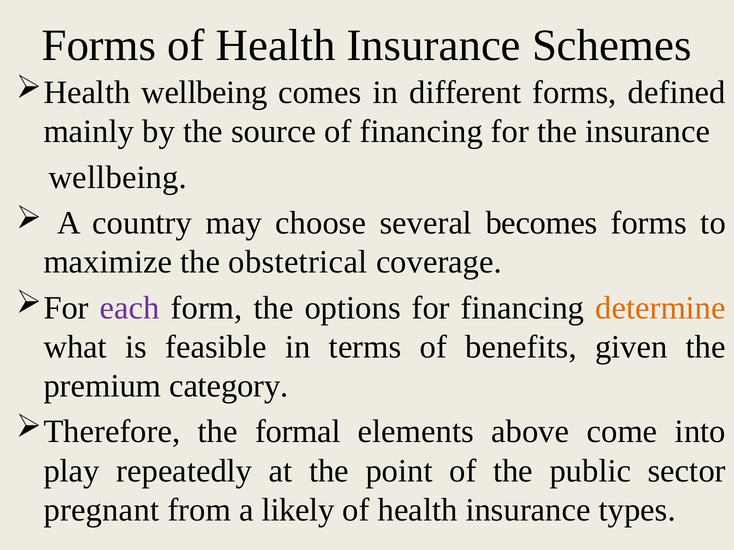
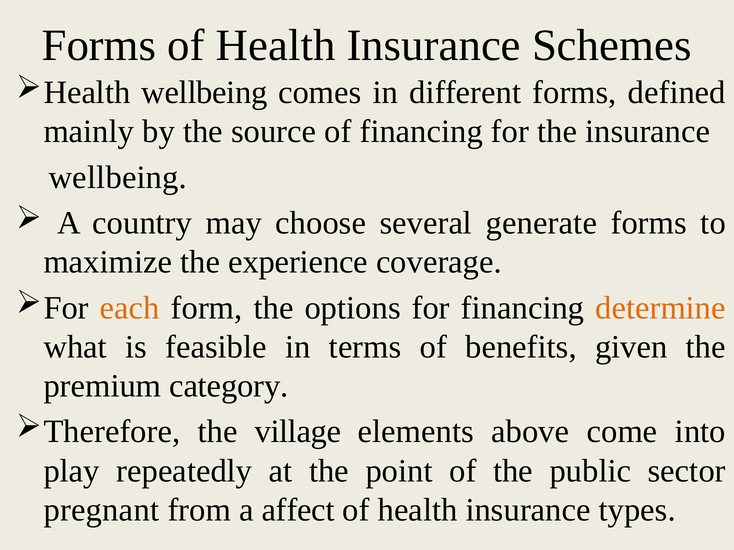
becomes: becomes -> generate
obstetrical: obstetrical -> experience
each colour: purple -> orange
formal: formal -> village
likely: likely -> affect
